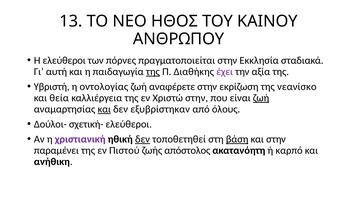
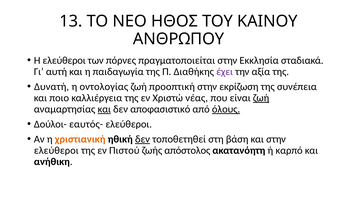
της at (153, 72) underline: present -> none
Υβριστή: Υβριστή -> Δυνατή
αναφέρετε: αναφέρετε -> προοπτική
νεανίσκο: νεανίσκο -> συνέπεια
θεία: θεία -> ποιο
Χριστώ στην: στην -> νέας
εξυβρίστηκαν: εξυβρίστηκαν -> αποφασιστικό
όλους underline: none -> present
σχετική-: σχετική- -> εαυτός-
χριστιανική colour: purple -> orange
βάση underline: present -> none
παραμένει at (56, 150): παραμένει -> ελεύθεροι
